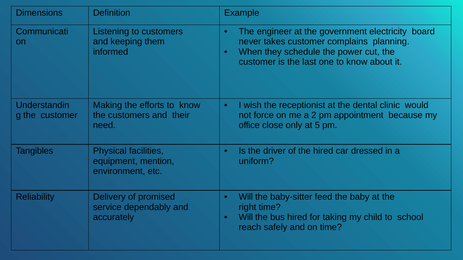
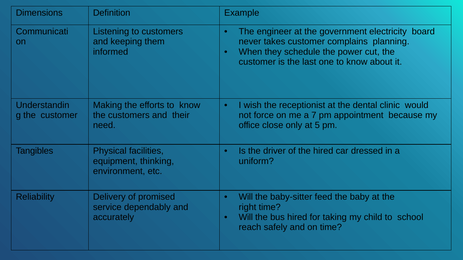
2: 2 -> 7
mention: mention -> thinking
